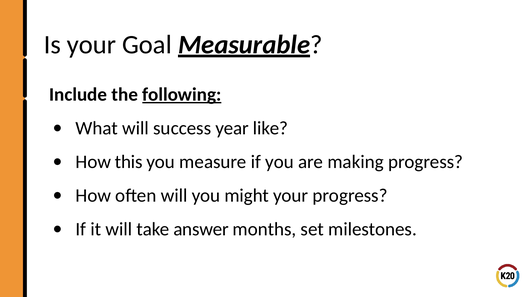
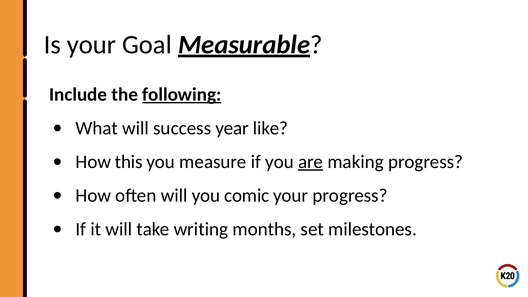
are underline: none -> present
might: might -> comic
answer: answer -> writing
